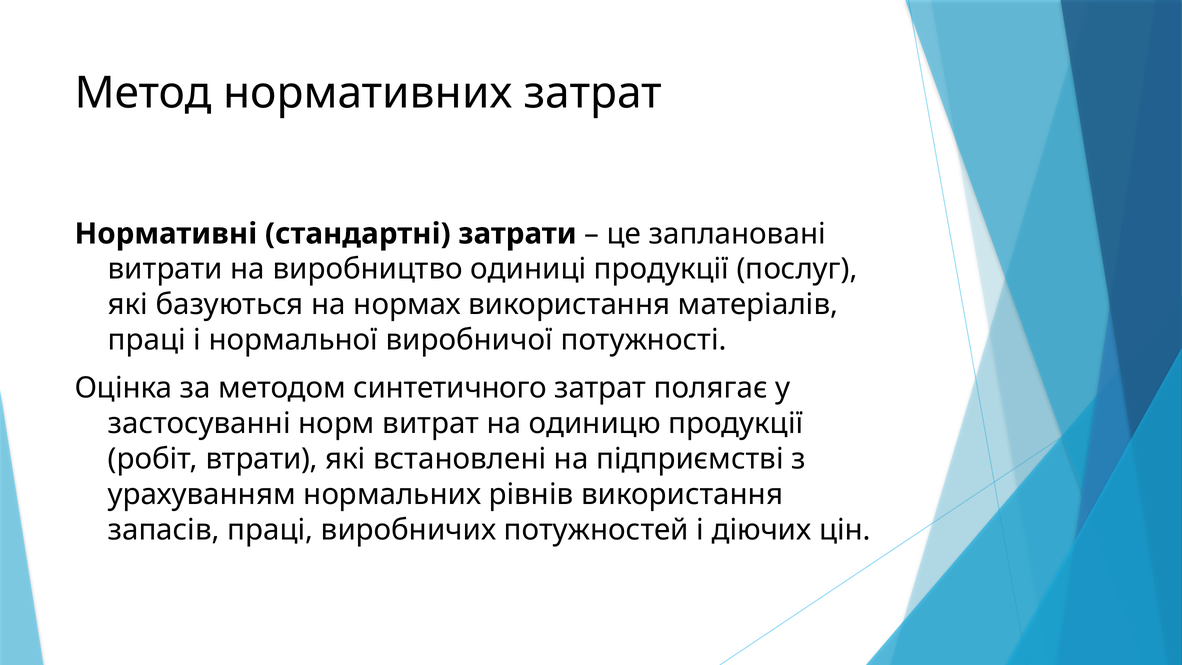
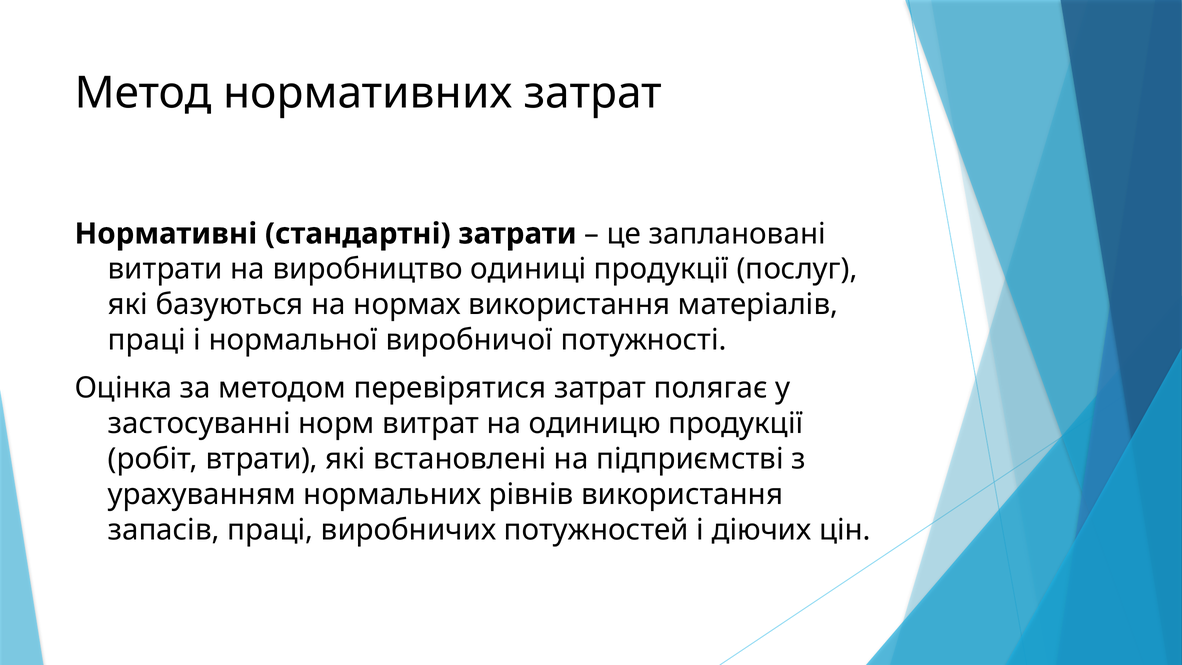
синтетичного: синтетичного -> перевірятися
